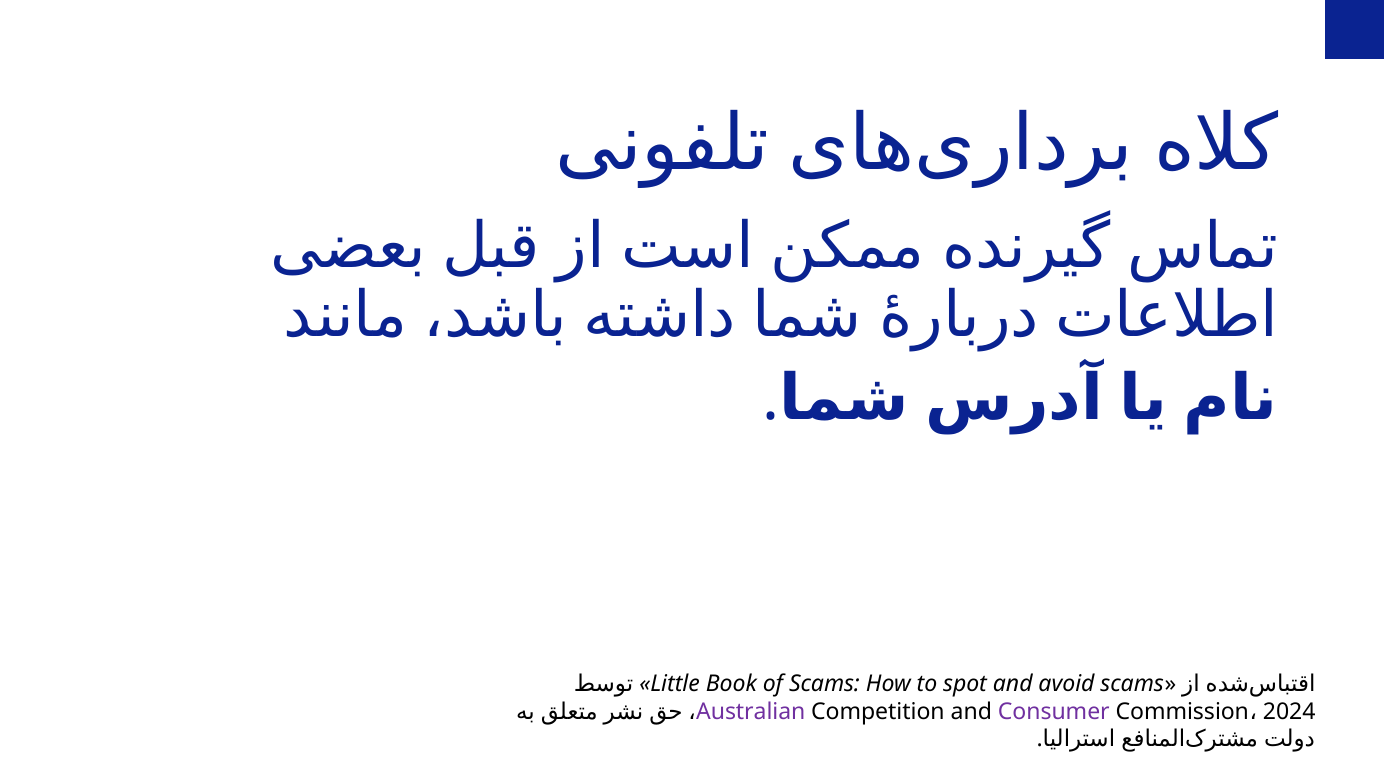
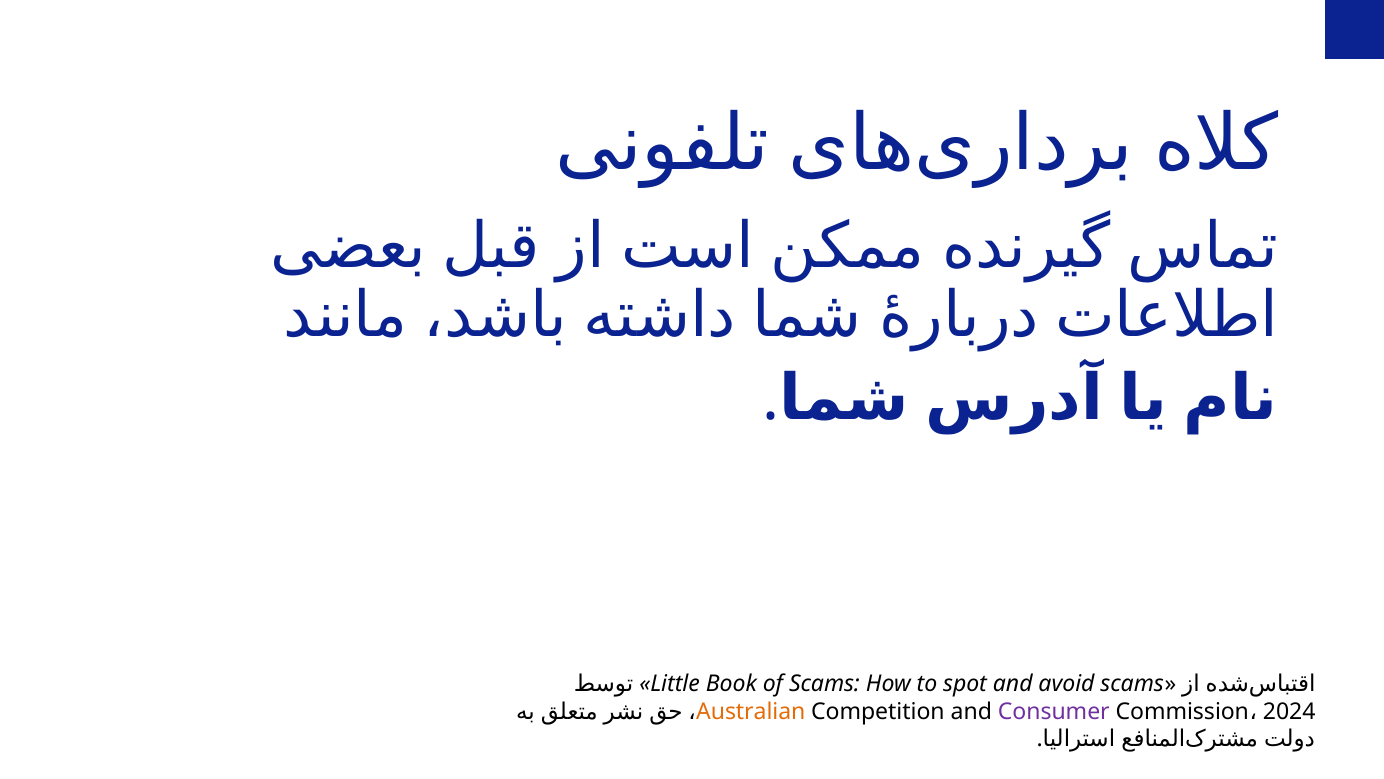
Australian colour: purple -> orange
